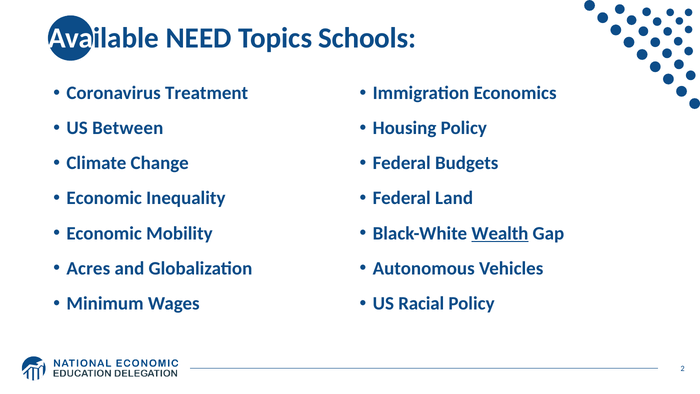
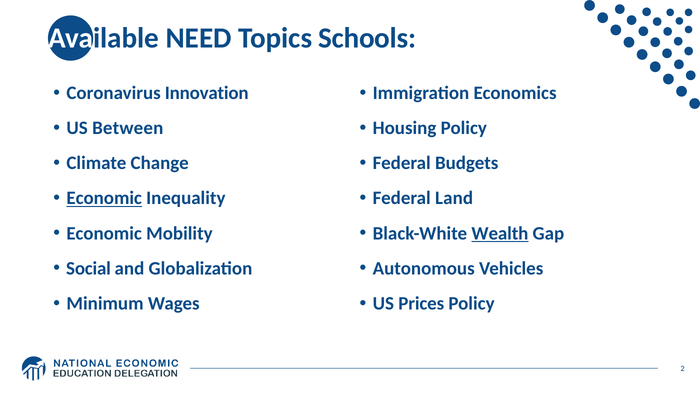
Treatment: Treatment -> Innovation
Economic at (104, 198) underline: none -> present
Acres: Acres -> Social
Racial: Racial -> Prices
